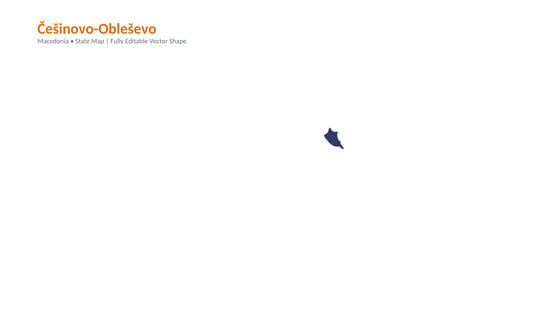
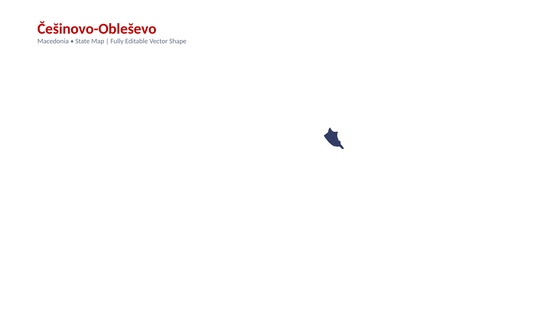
Češinovo-Obleševo colour: orange -> red
